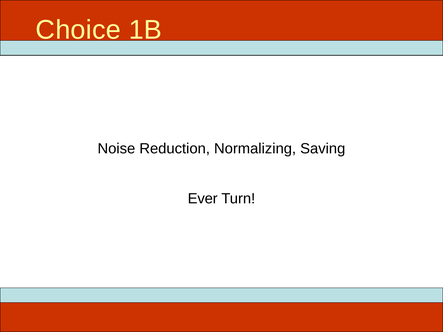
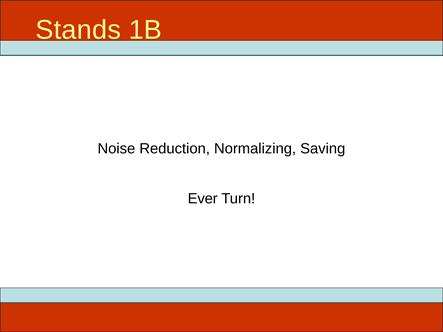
Choice: Choice -> Stands
